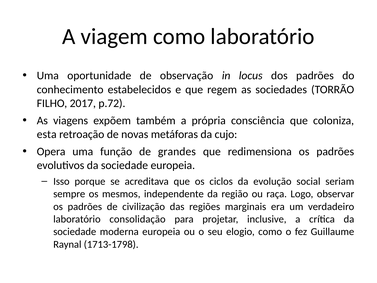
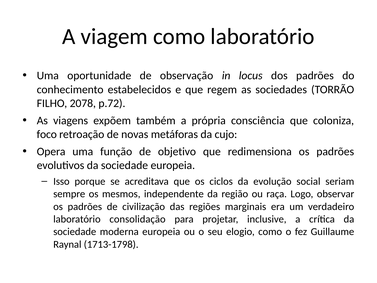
2017: 2017 -> 2078
esta: esta -> foco
grandes: grandes -> objetivo
